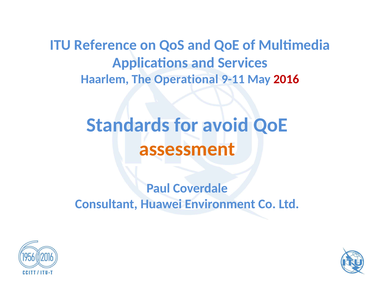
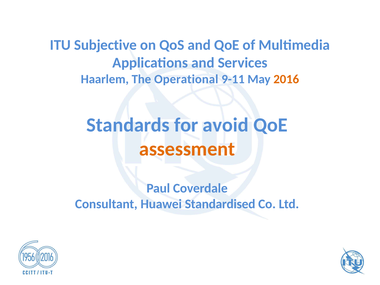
Reference: Reference -> Subjective
2016 colour: red -> orange
Environment: Environment -> Standardised
